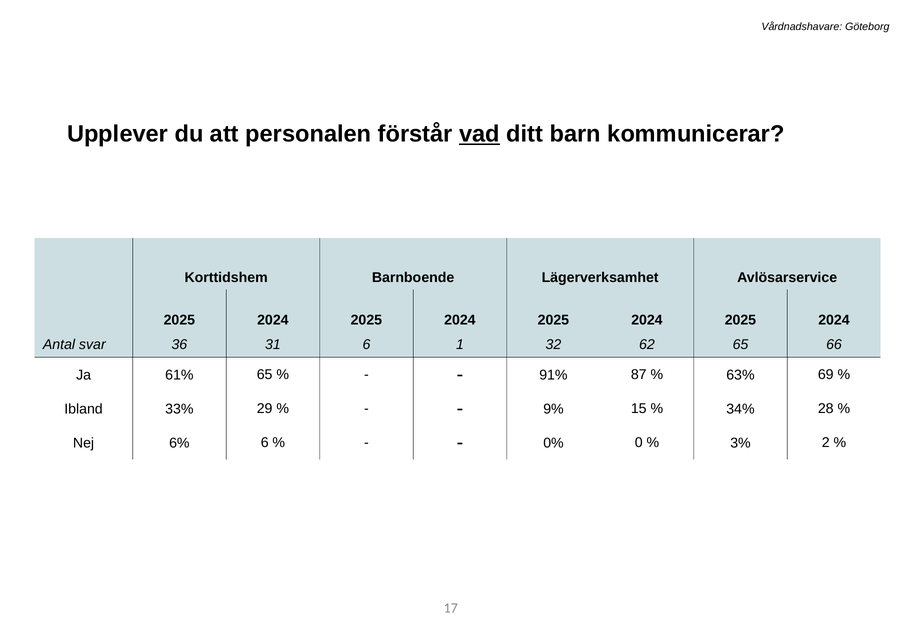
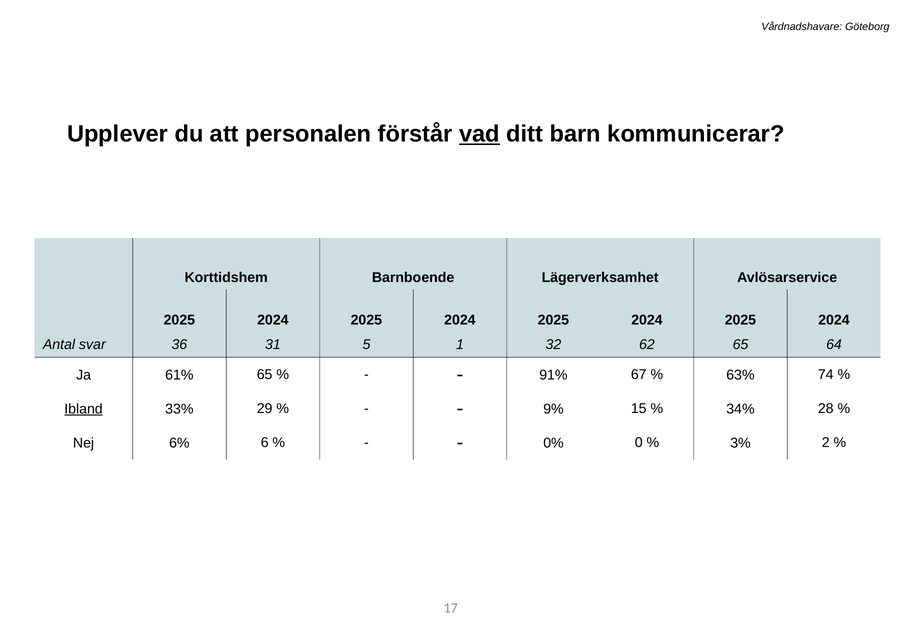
31 6: 6 -> 5
66: 66 -> 64
87: 87 -> 67
69: 69 -> 74
Ibland underline: none -> present
